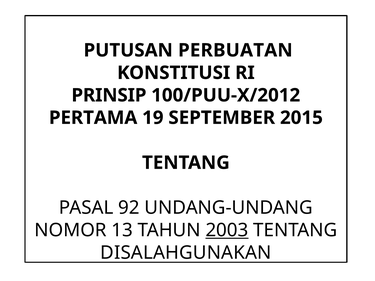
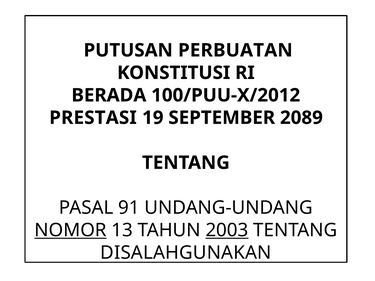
PRINSIP: PRINSIP -> BERADA
PERTAMA: PERTAMA -> PRESTASI
2015: 2015 -> 2089
92: 92 -> 91
NOMOR underline: none -> present
